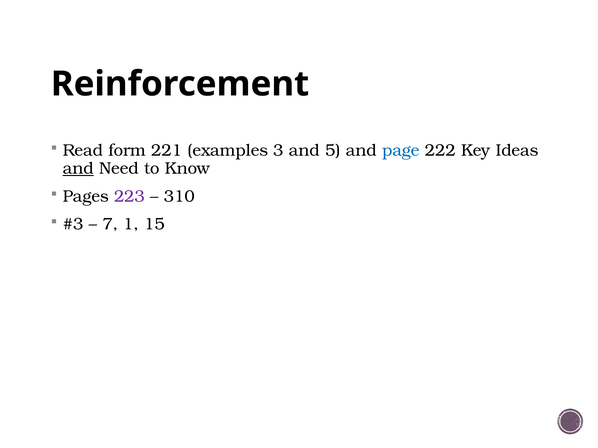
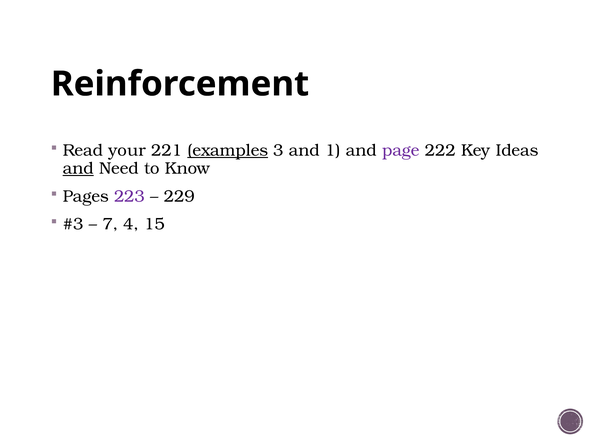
form: form -> your
examples underline: none -> present
5: 5 -> 1
page colour: blue -> purple
310: 310 -> 229
1: 1 -> 4
